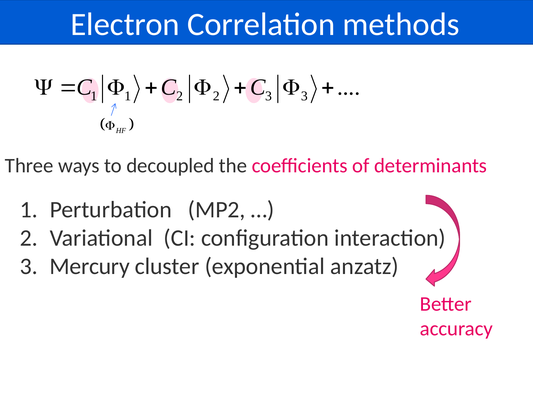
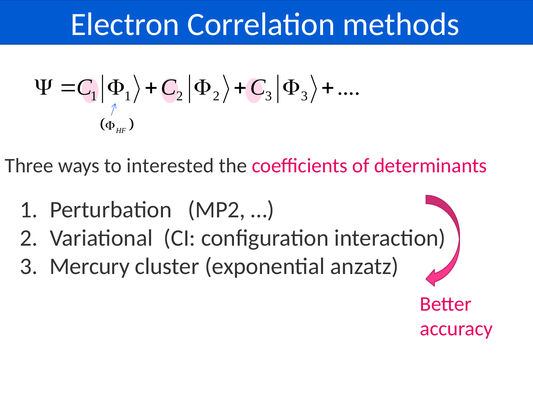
decoupled: decoupled -> interested
